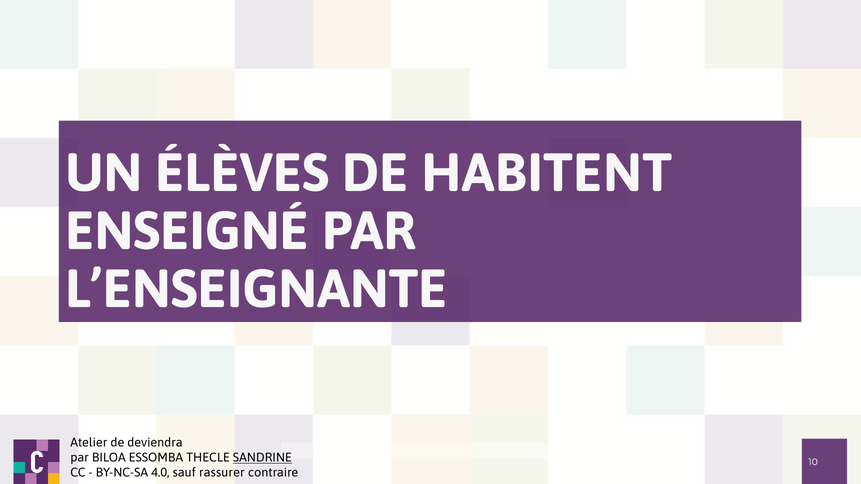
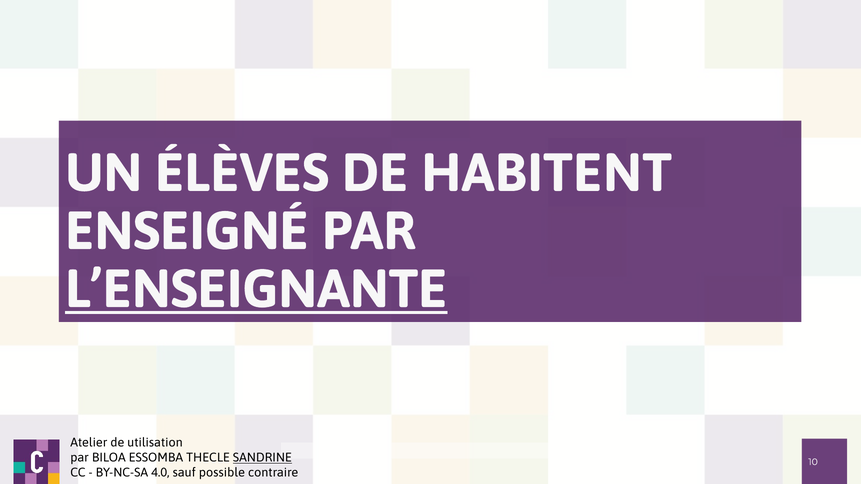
L’ENSEIGNANTE underline: none -> present
deviendra: deviendra -> utilisation
rassurer: rassurer -> possible
